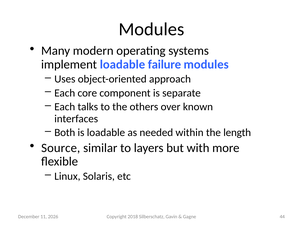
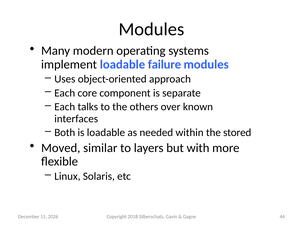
length: length -> stored
Source: Source -> Moved
